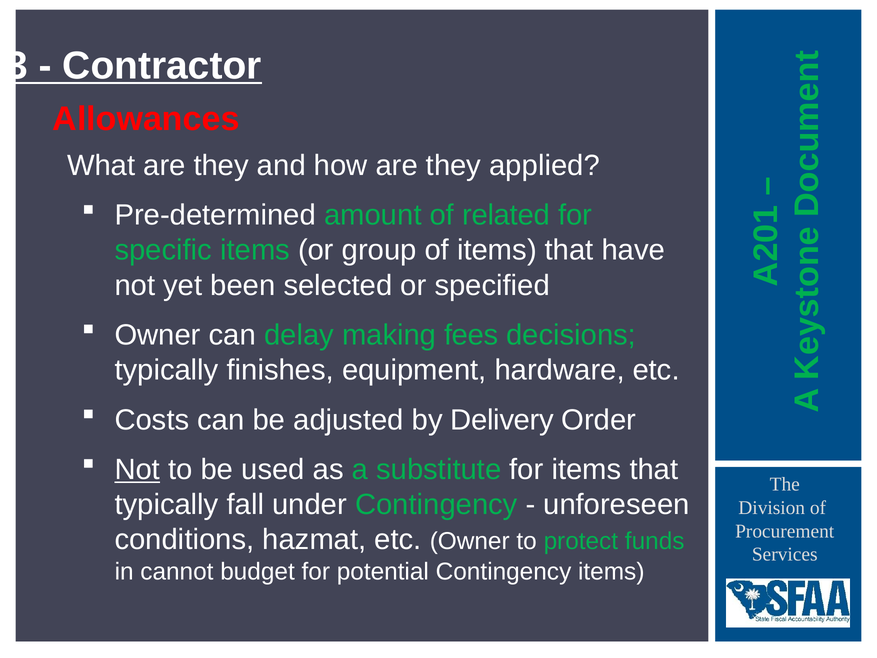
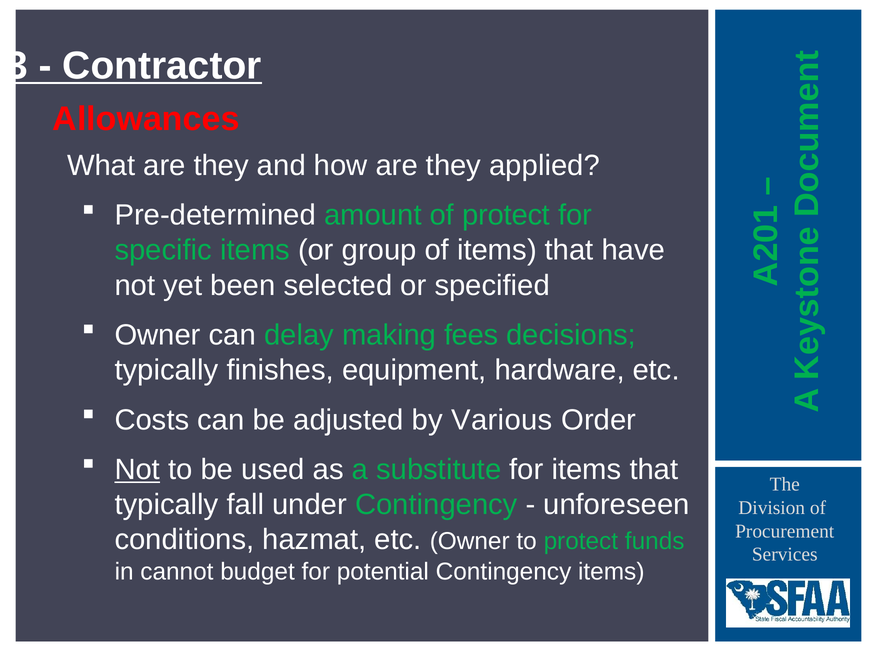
of related: related -> protect
Delivery: Delivery -> Various
